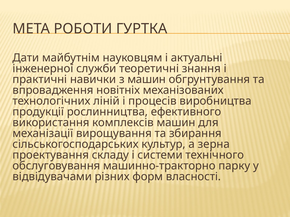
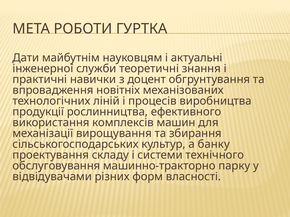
з машин: машин -> доцент
зерна: зерна -> банку
